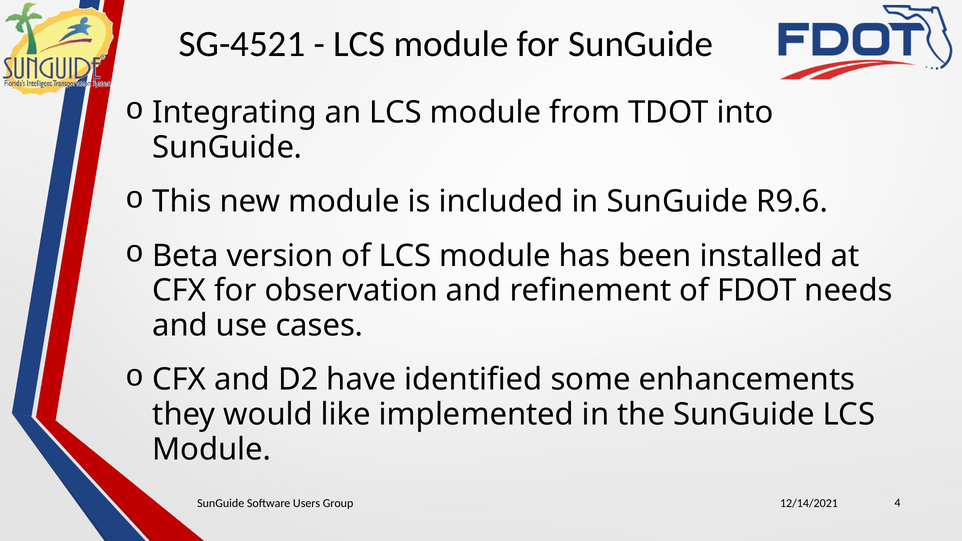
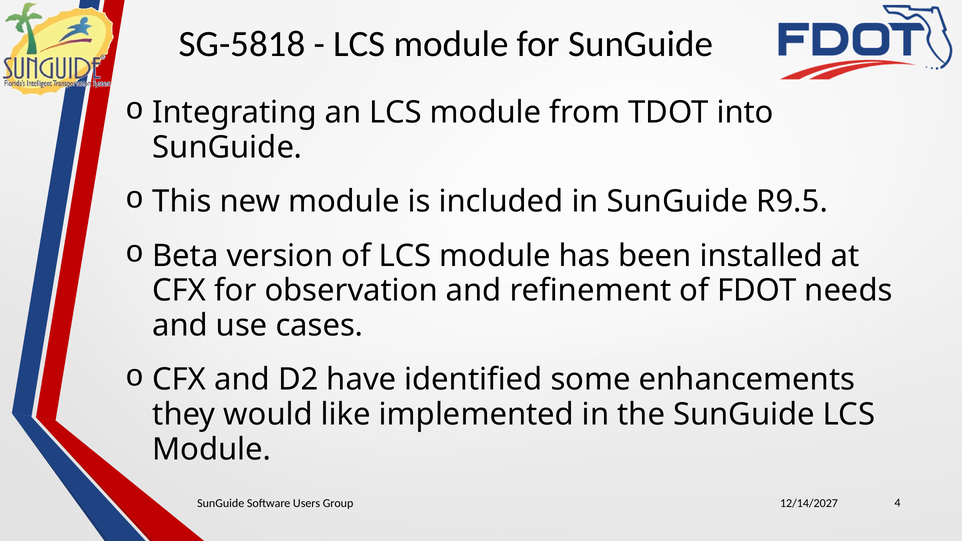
SG-4521: SG-4521 -> SG-5818
R9.6: R9.6 -> R9.5
12/14/2021: 12/14/2021 -> 12/14/2027
